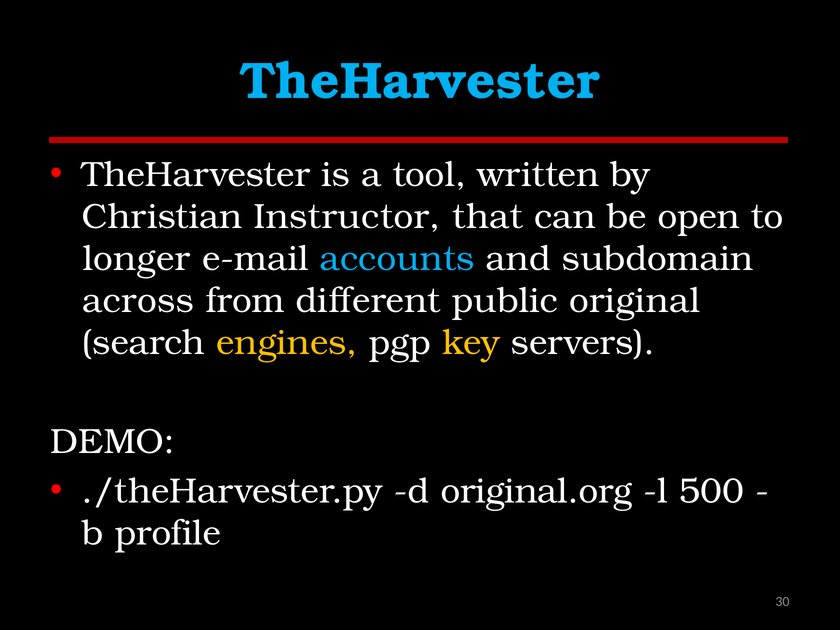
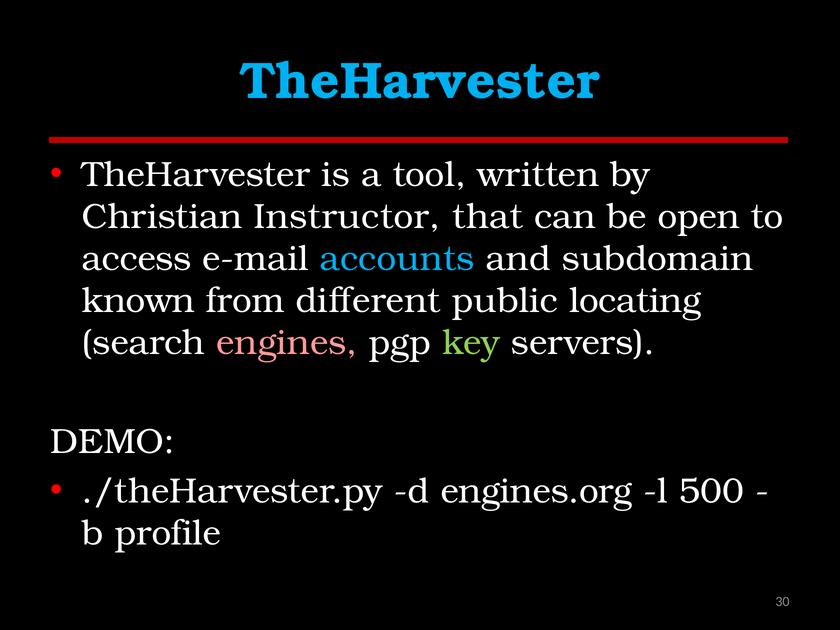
longer: longer -> access
across: across -> known
original: original -> locating
engines colour: yellow -> pink
key colour: yellow -> light green
original.org: original.org -> engines.org
